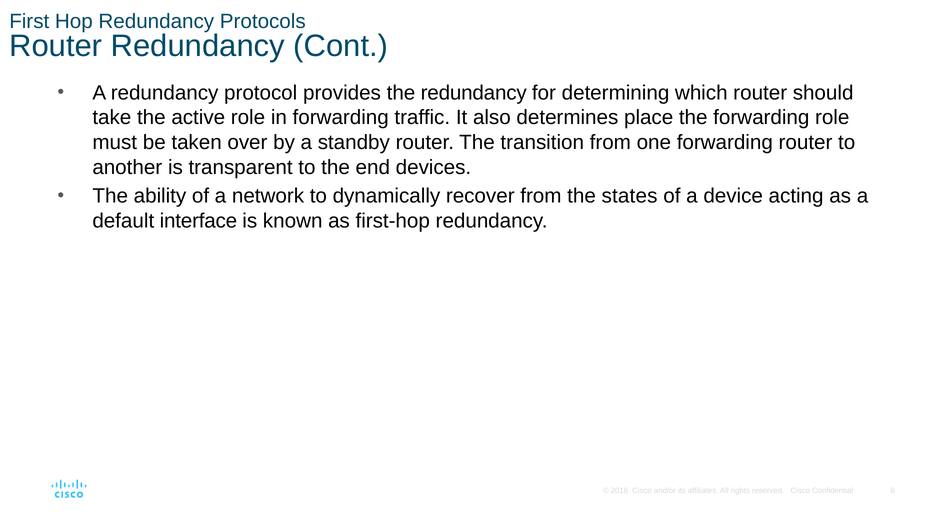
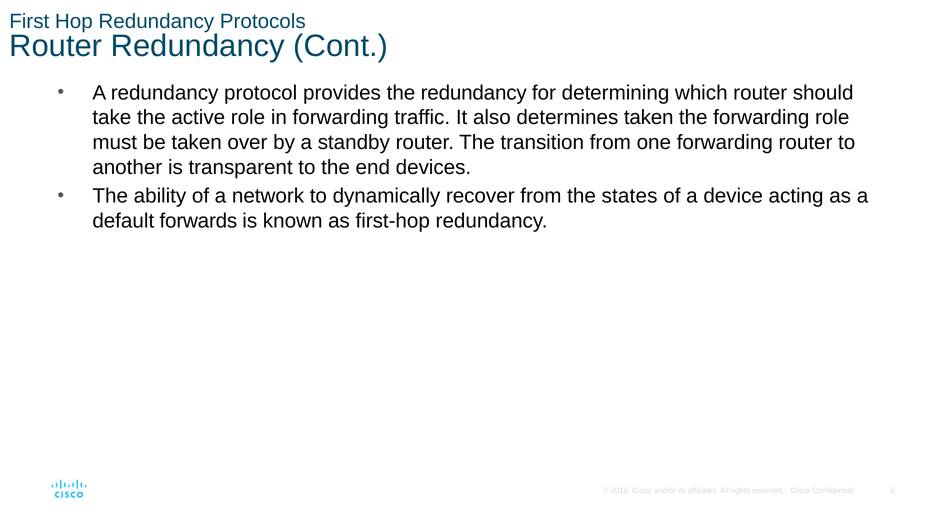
determines place: place -> taken
interface: interface -> forwards
